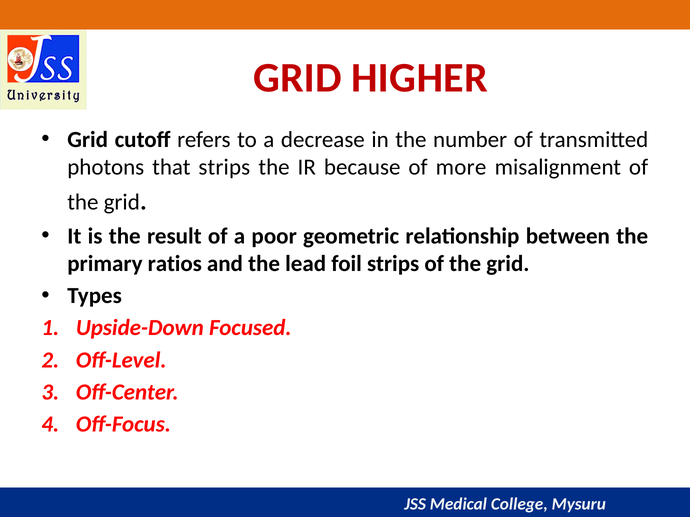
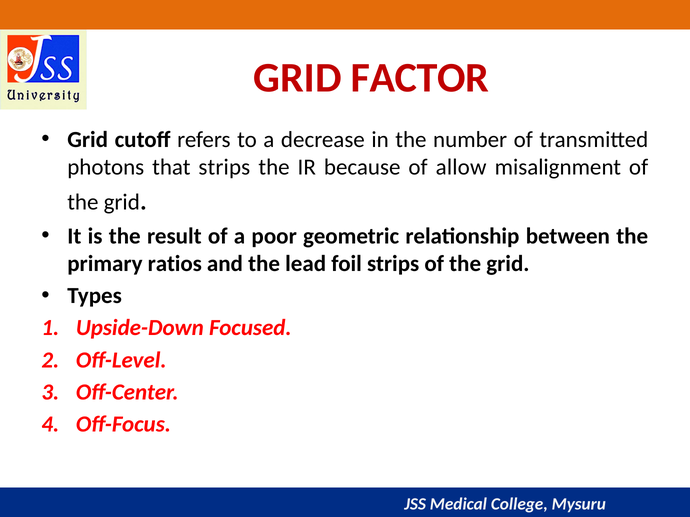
HIGHER: HIGHER -> FACTOR
more: more -> allow
